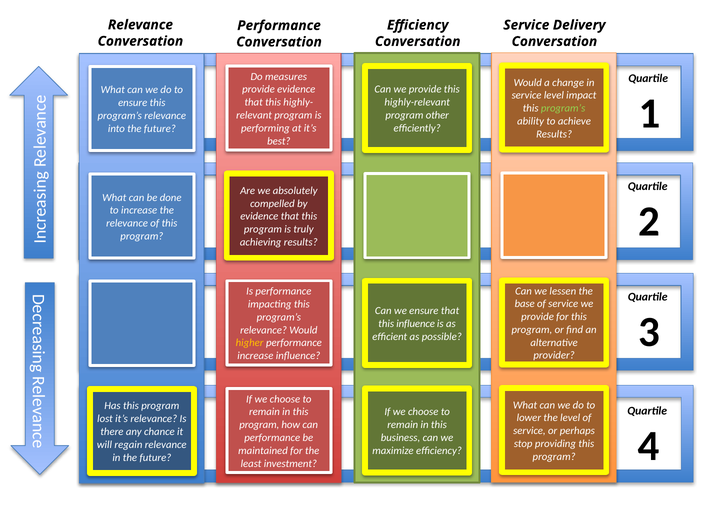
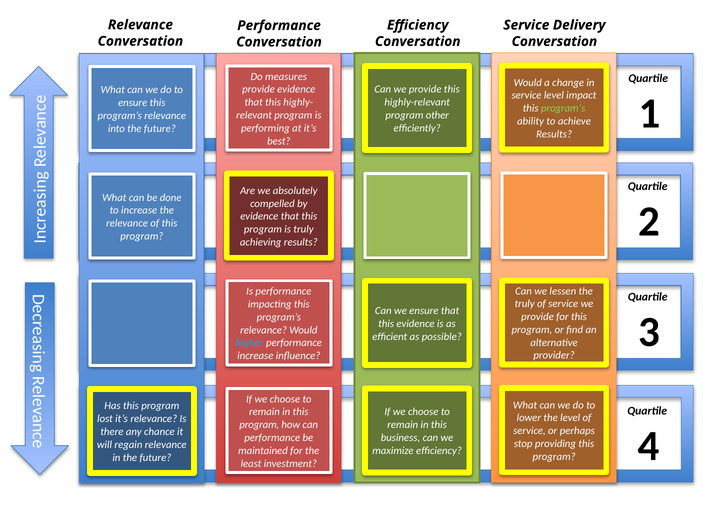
base at (525, 304): base -> truly
this influence: influence -> evidence
higher colour: yellow -> light blue
